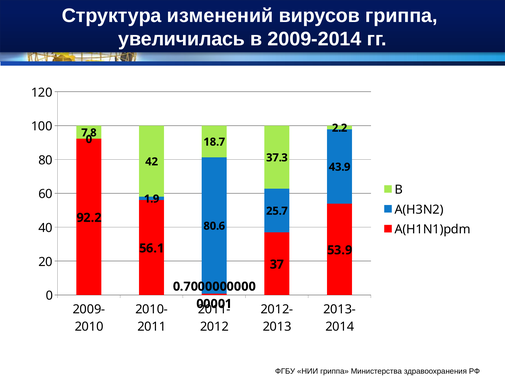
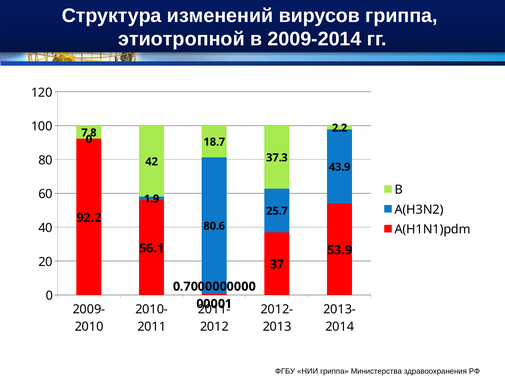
увеличилась: увеличилась -> этиотропной
